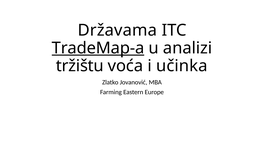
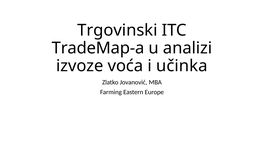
Državama: Državama -> Trgovinski
TradeMap-a underline: present -> none
tržištu: tržištu -> izvoze
